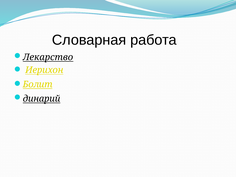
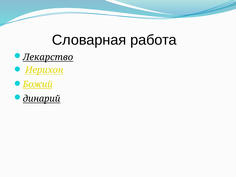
Болит: Болит -> Божий
